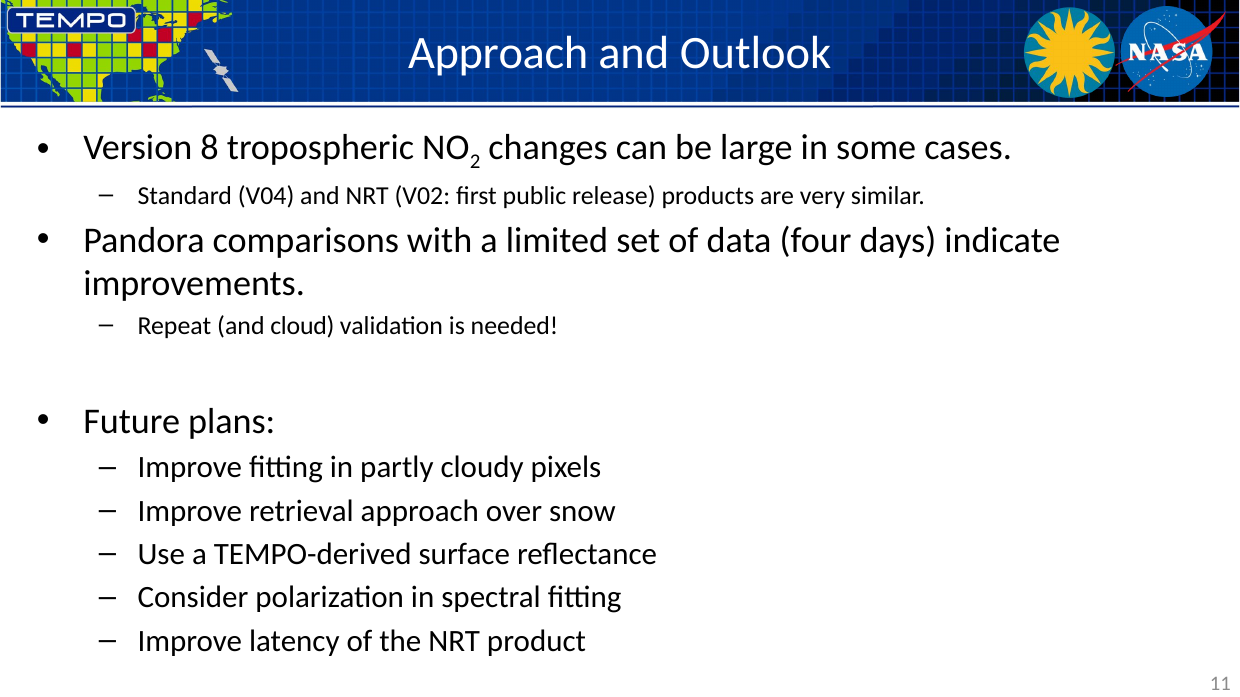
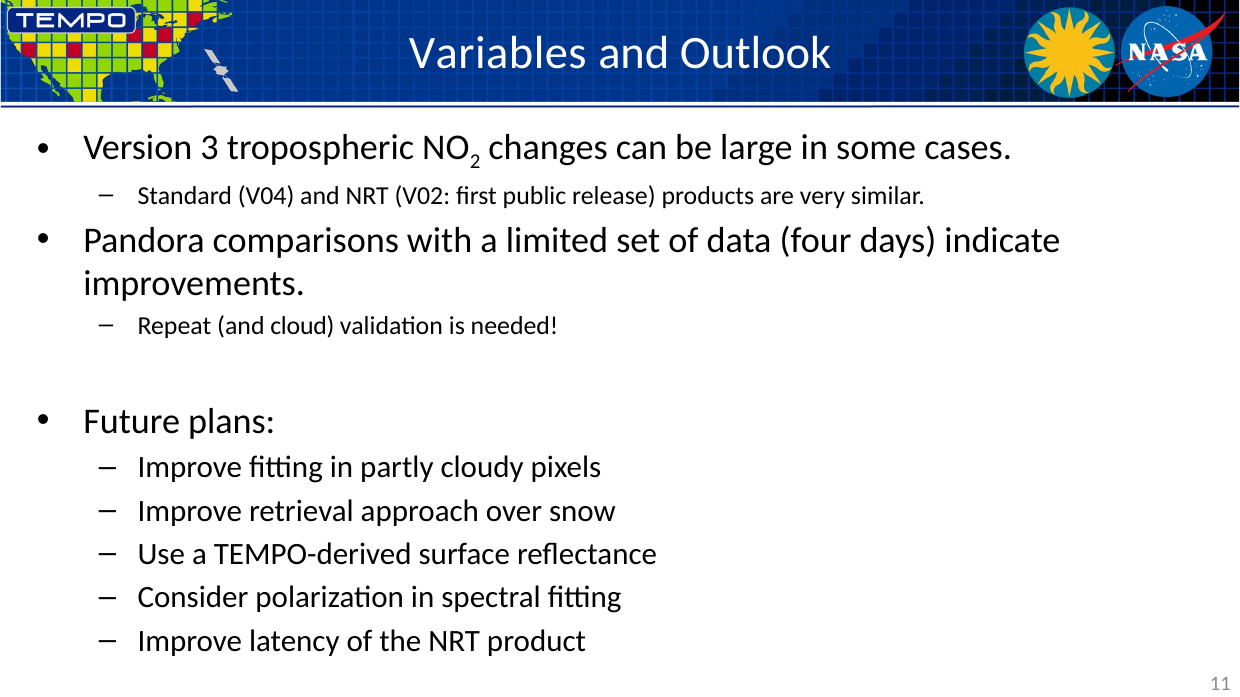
Approach at (498, 53): Approach -> Variables
8: 8 -> 3
